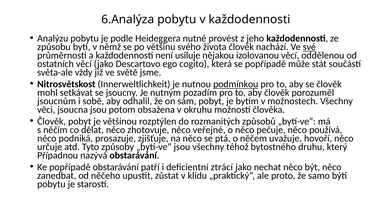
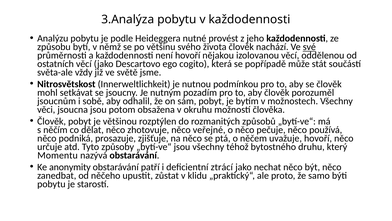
6.Analýza: 6.Analýza -> 3.Analýza
není usiluje: usiluje -> hovoří
podmínkou underline: present -> none
Případnou: Případnou -> Momentu
Ke popřípadě: popřípadě -> anonymity
